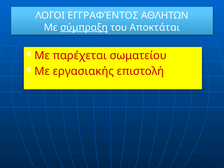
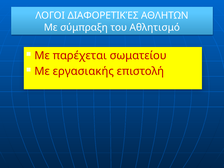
ΕΓΓΡΑΦΈΝΤΟΣ: ΕΓΓΡΑΦΈΝΤΟΣ -> ΔΙΑΦΟΡΕΤΙΚΈΣ
σύμπραξη underline: present -> none
Αποκτάται: Αποκτάται -> Αθλητισμό
